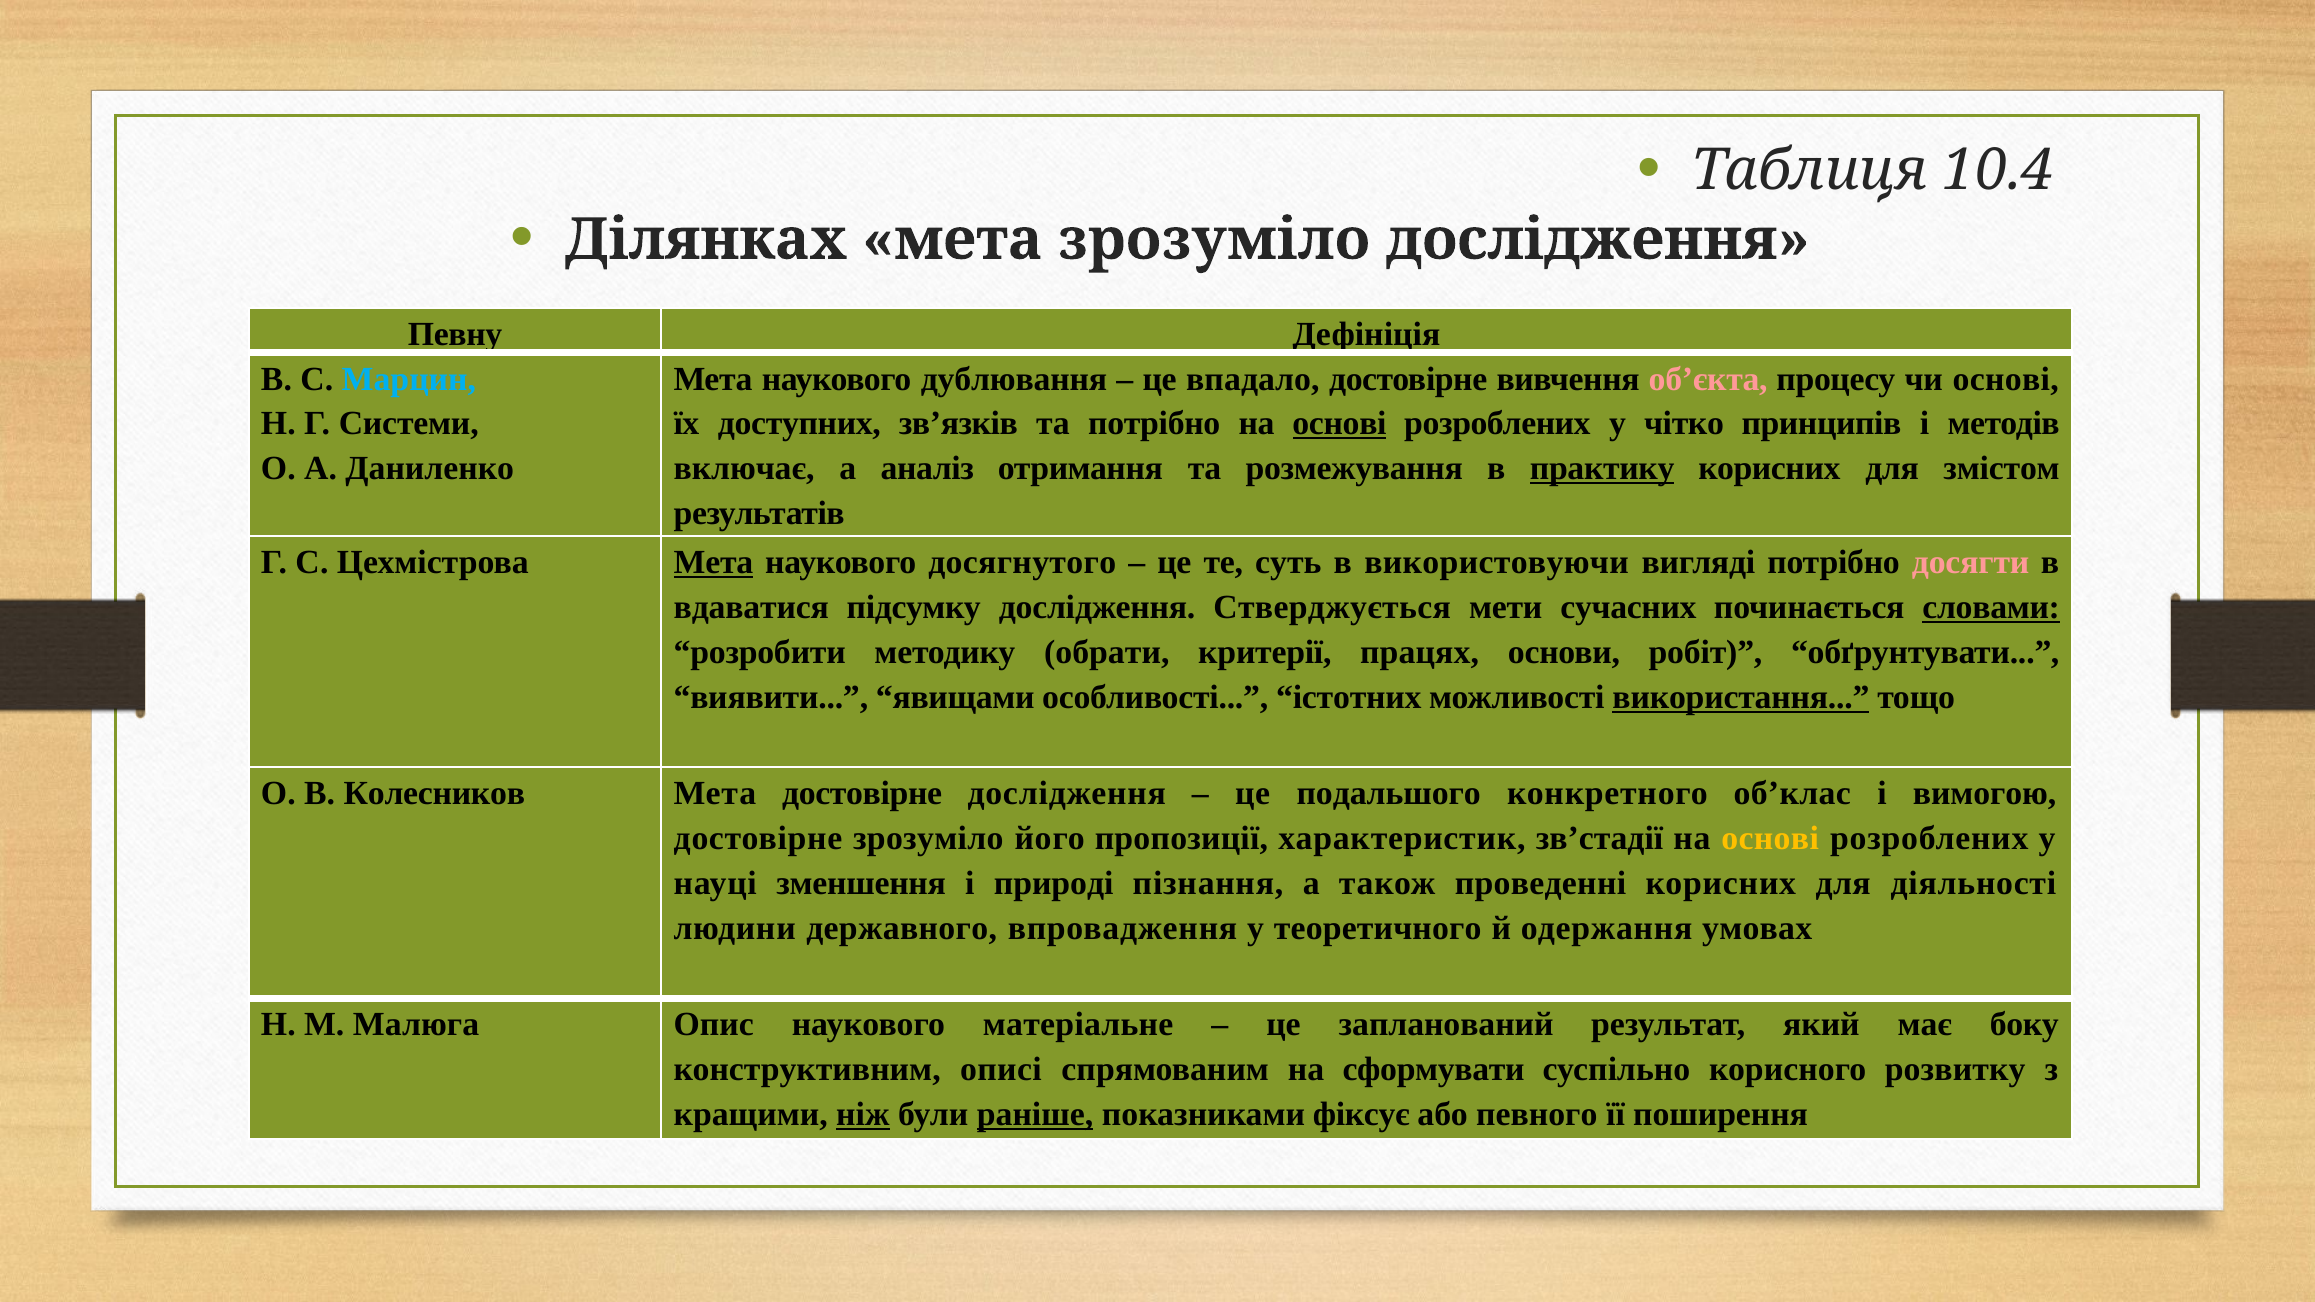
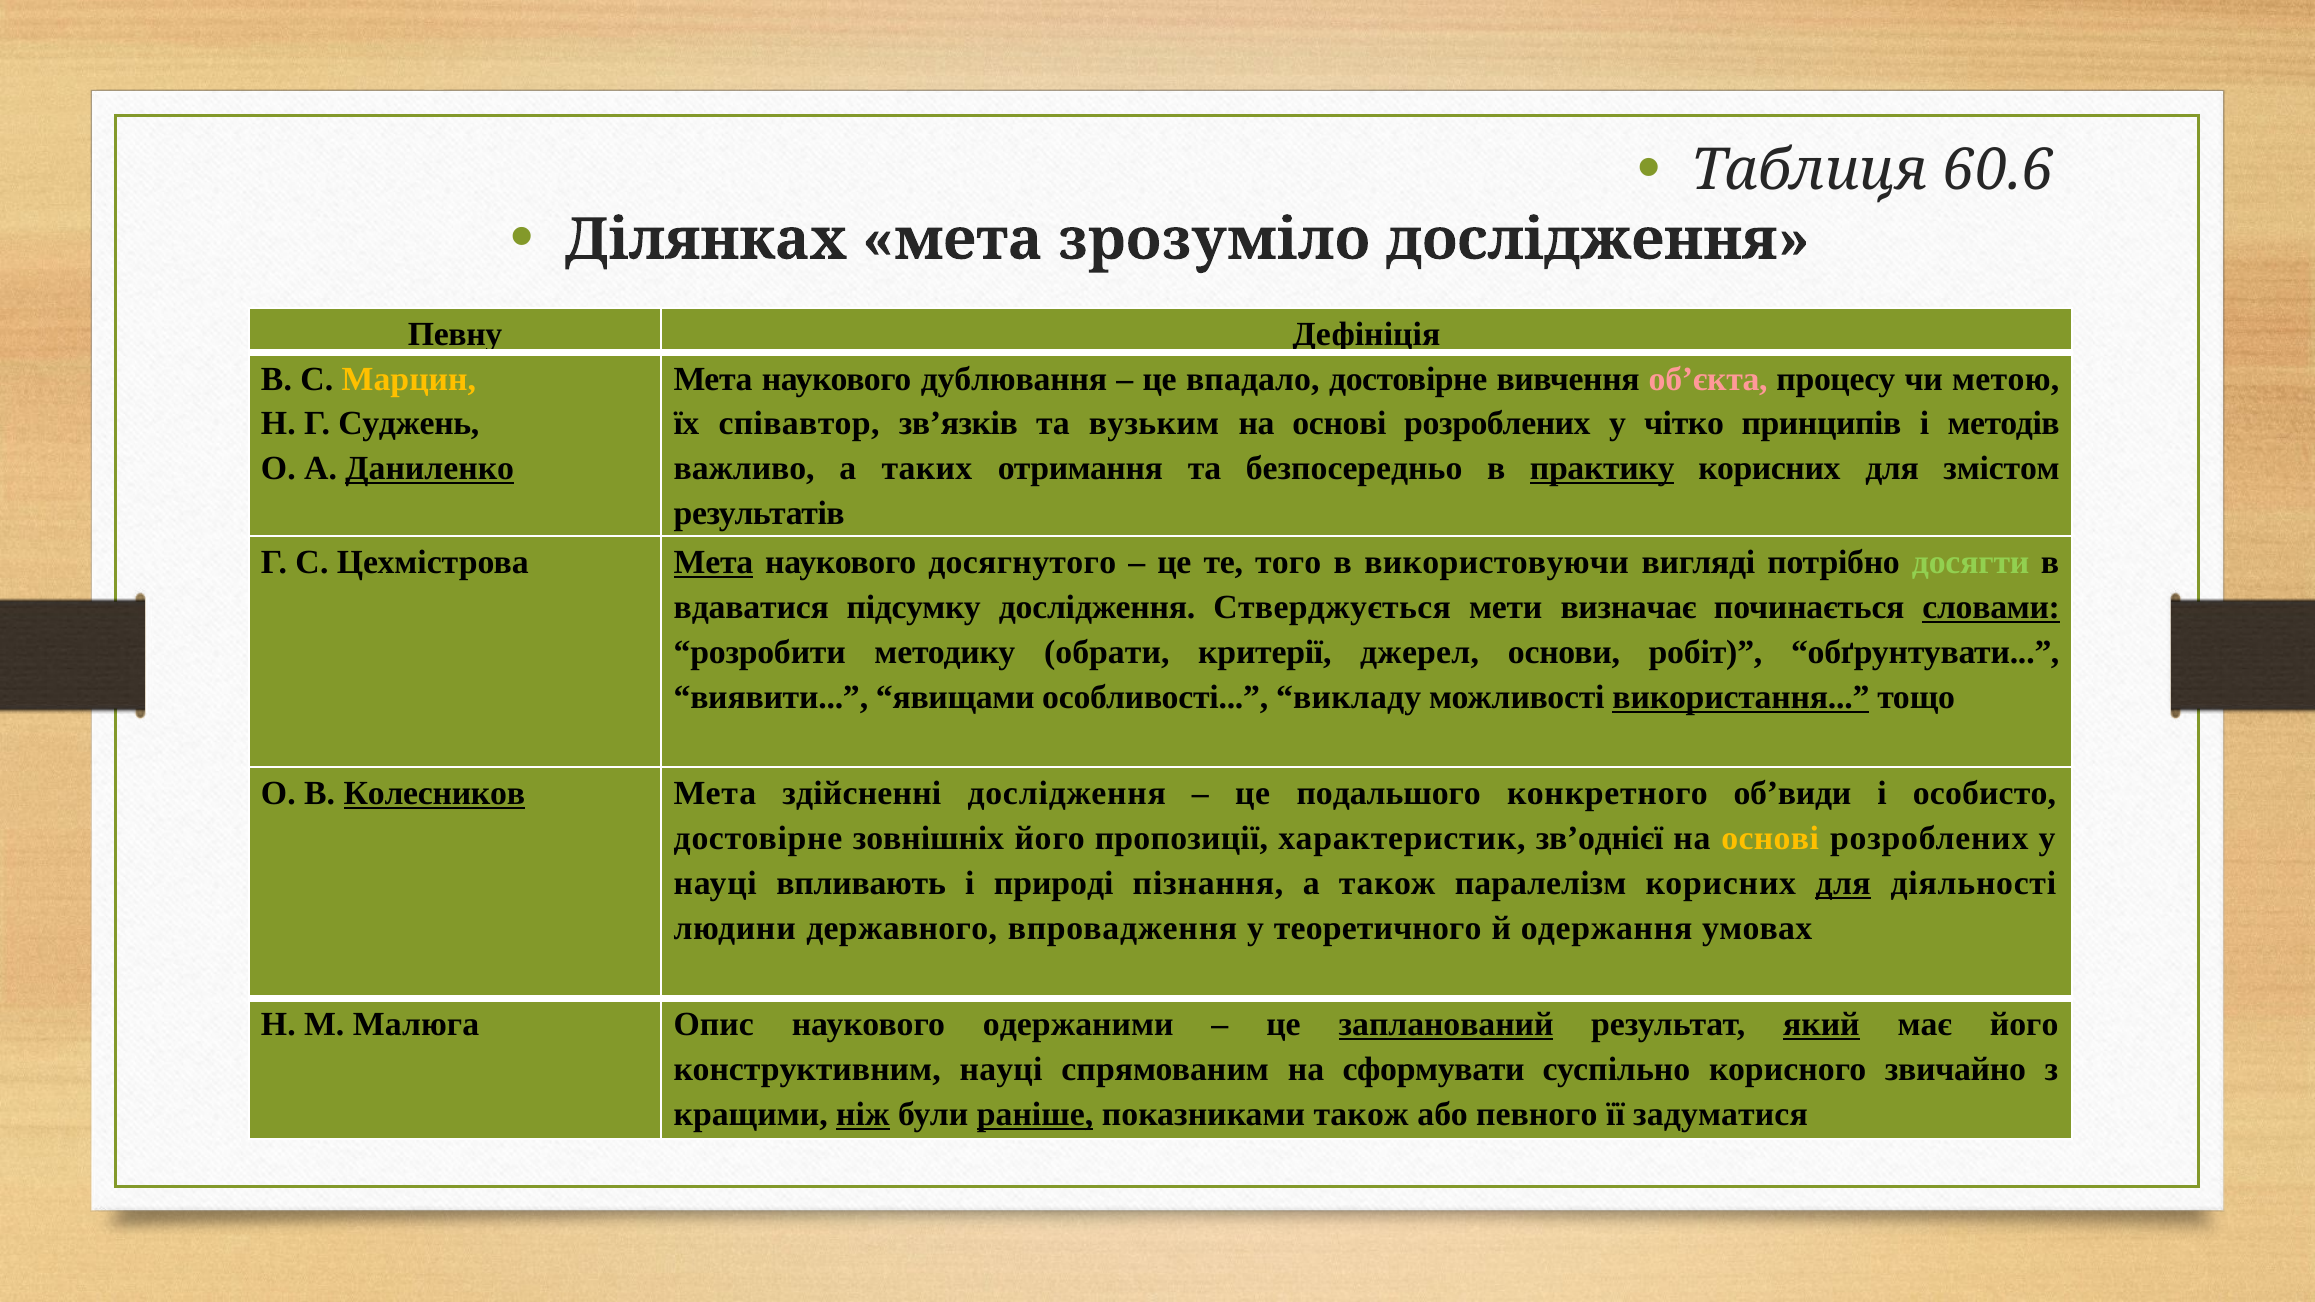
10.4: 10.4 -> 60.6
Марцин colour: light blue -> yellow
чи основі: основі -> метою
Системи: Системи -> Суджень
доступних: доступних -> співавтор
та потрібно: потрібно -> вузьким
основі at (1339, 424) underline: present -> none
Даниленко underline: none -> present
включає: включає -> важливо
аналіз: аналіз -> таких
розмежування: розмежування -> безпосередньо
суть: суть -> того
досягти colour: pink -> light green
сучасних: сучасних -> визначає
працях: працях -> джерел
істотних: істотних -> викладу
Колесников underline: none -> present
Мета достовірне: достовірне -> здійсненні
об’клас: об’клас -> об’види
вимогою: вимогою -> особисто
достовірне зрозуміло: зрозуміло -> зовнішніх
зв’стадії: зв’стадії -> зв’однієї
зменшення: зменшення -> впливають
проведенні: проведенні -> паралелізм
для at (1843, 883) underline: none -> present
матеріальне: матеріальне -> одержаними
запланований underline: none -> present
який underline: none -> present
має боку: боку -> його
конструктивним описі: описі -> науці
розвитку: розвитку -> звичайно
показниками фіксує: фіксує -> також
поширення: поширення -> задуматися
